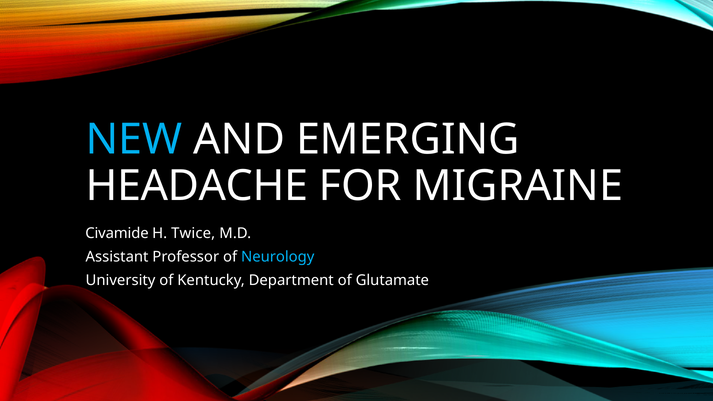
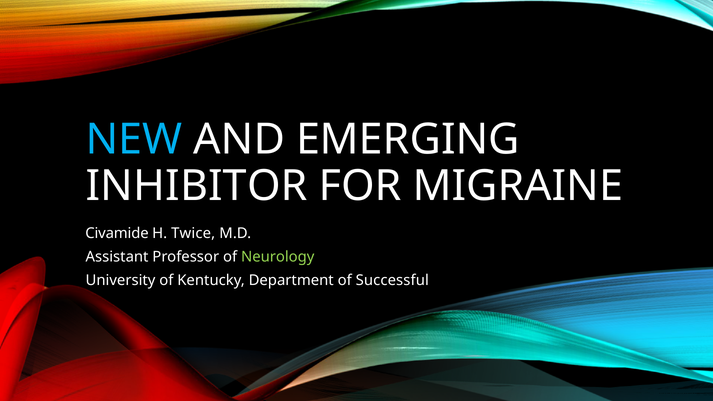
HEADACHE: HEADACHE -> INHIBITOR
Neurology colour: light blue -> light green
Glutamate: Glutamate -> Successful
